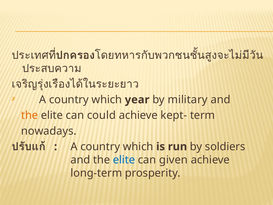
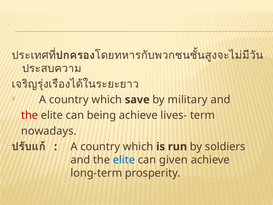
year: year -> save
the at (30, 115) colour: orange -> red
could: could -> being
kept-: kept- -> lives-
